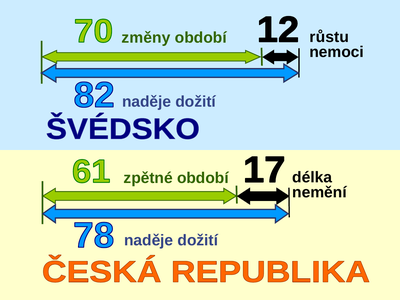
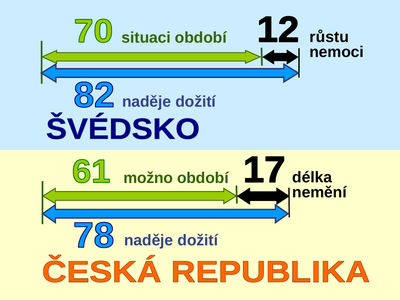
změny: změny -> situaci
zpětné: zpětné -> možno
